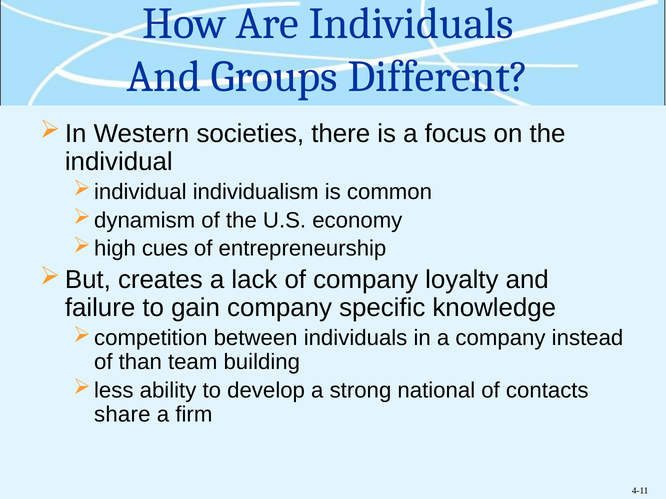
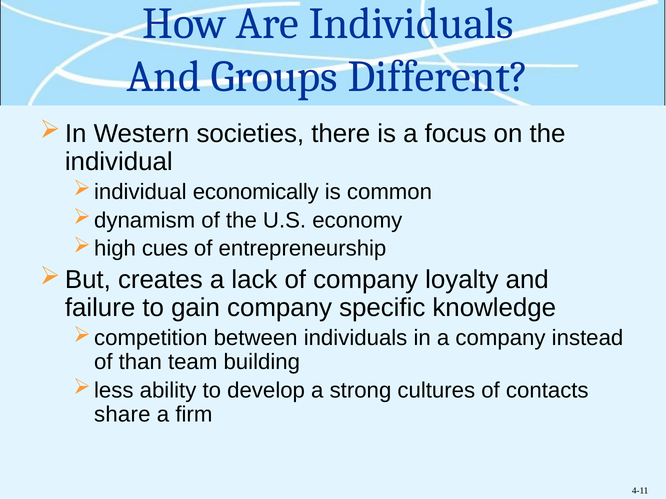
individualism: individualism -> economically
national: national -> cultures
